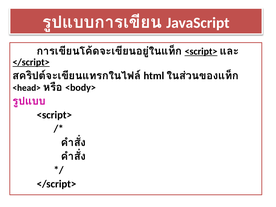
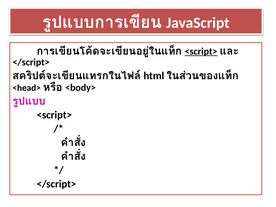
</script> at (31, 62) underline: present -> none
